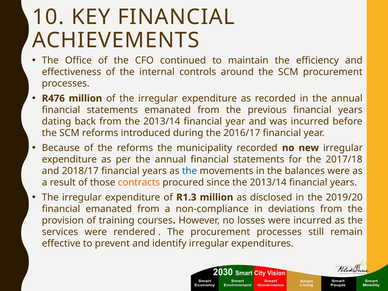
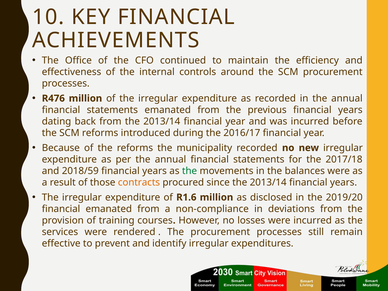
2018/17: 2018/17 -> 2018/59
the at (190, 171) colour: blue -> green
R1.3: R1.3 -> R1.6
